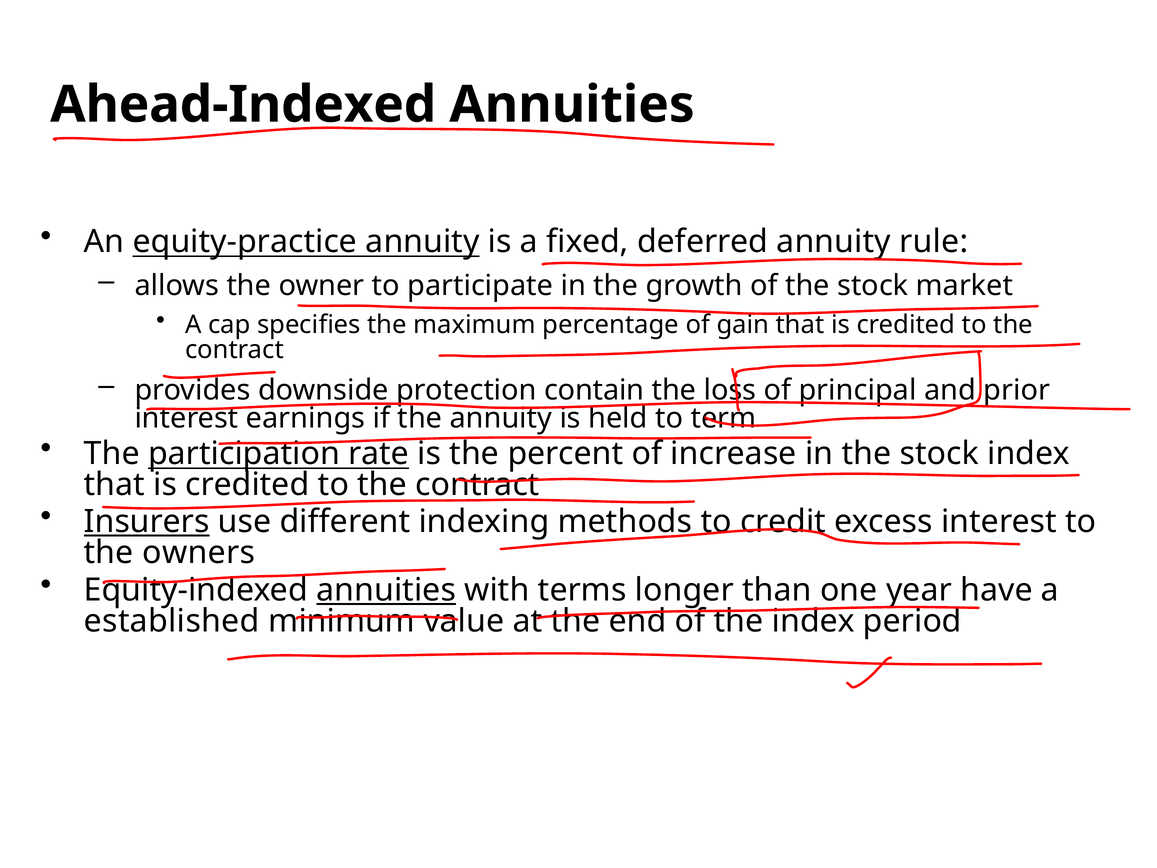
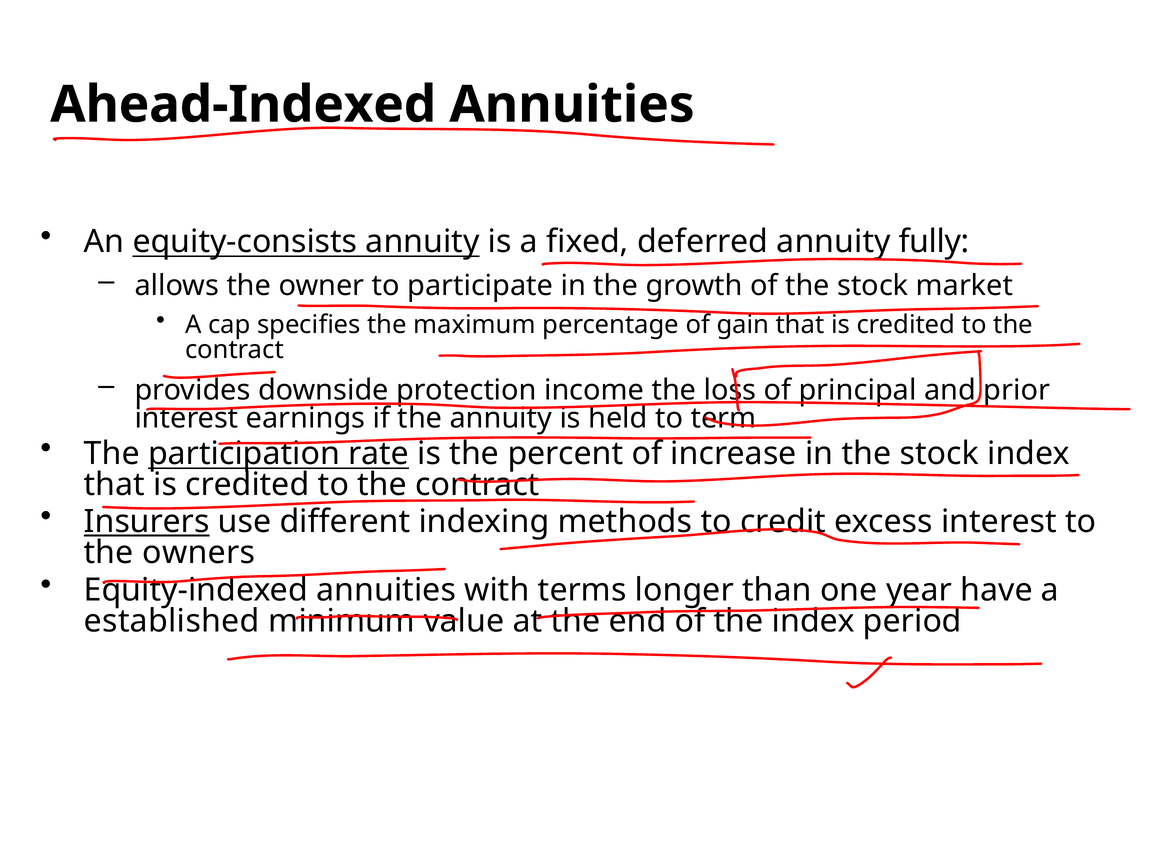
equity-practice: equity-practice -> equity-consists
rule: rule -> fully
contain: contain -> income
annuities at (386, 590) underline: present -> none
